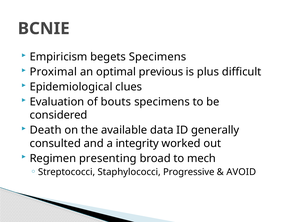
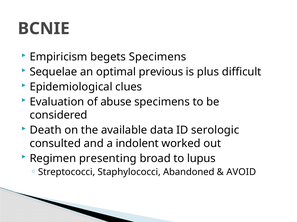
Proximal: Proximal -> Sequelae
bouts: bouts -> abuse
generally: generally -> serologic
integrity: integrity -> indolent
mech: mech -> lupus
Progressive: Progressive -> Abandoned
